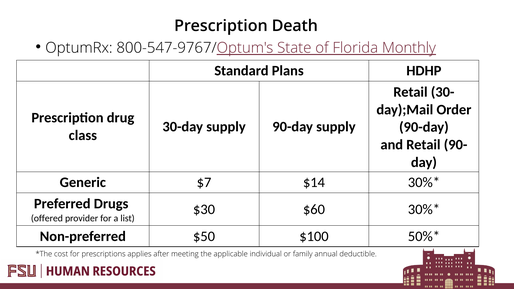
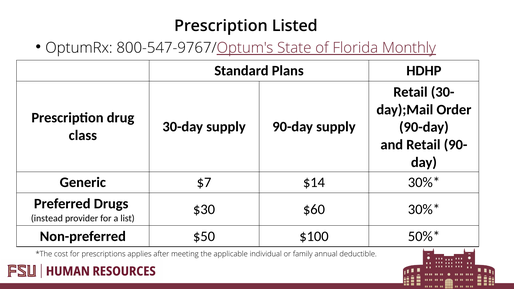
Death: Death -> Listed
offered: offered -> instead
